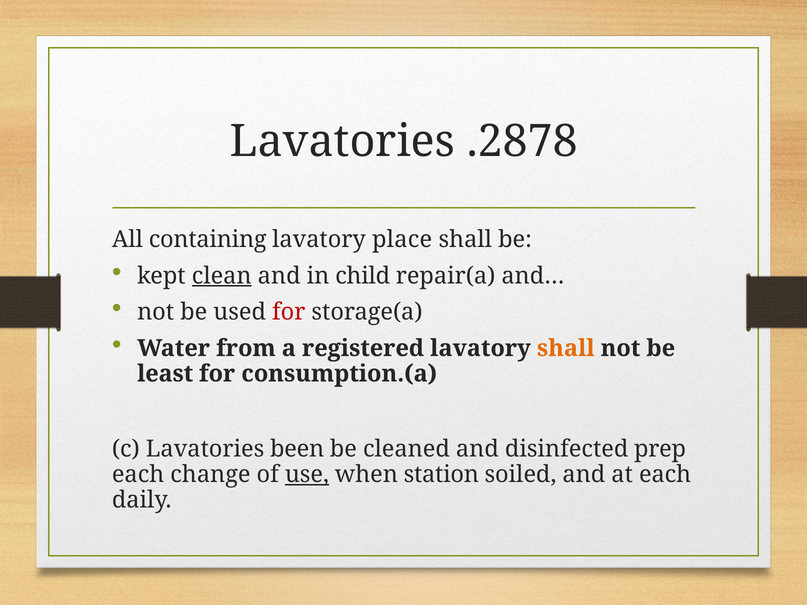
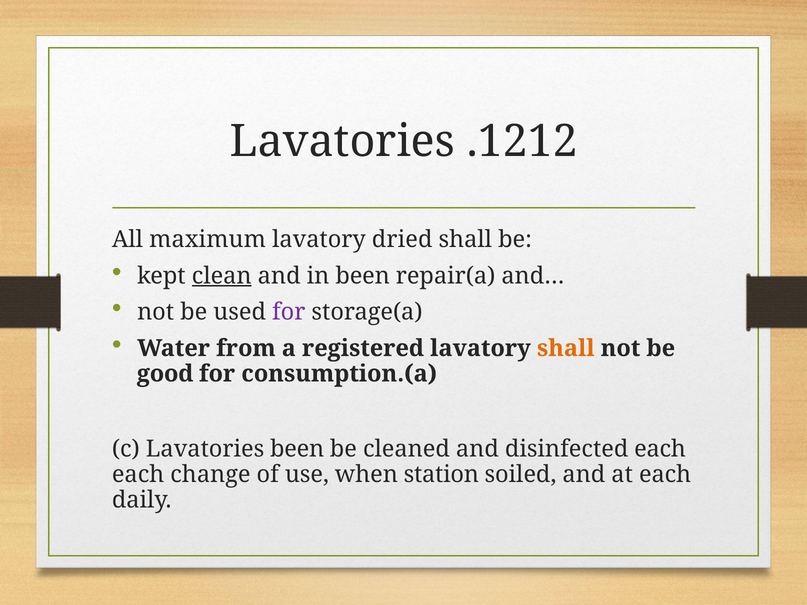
.2878: .2878 -> .1212
containing: containing -> maximum
place: place -> dried
in child: child -> been
for at (289, 312) colour: red -> purple
least: least -> good
disinfected prep: prep -> each
use underline: present -> none
